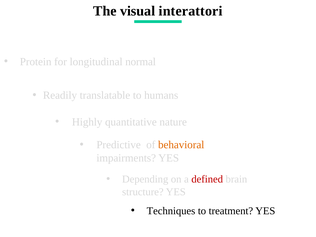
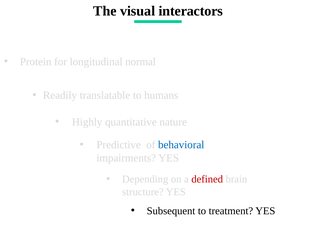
interattori: interattori -> interactors
behavioral colour: orange -> blue
Techniques: Techniques -> Subsequent
